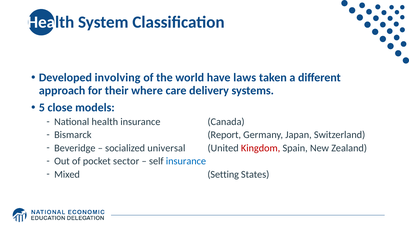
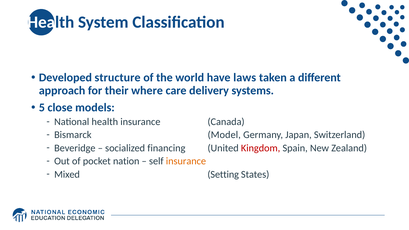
involving: involving -> structure
Report: Report -> Model
universal: universal -> financing
sector: sector -> nation
insurance at (186, 161) colour: blue -> orange
